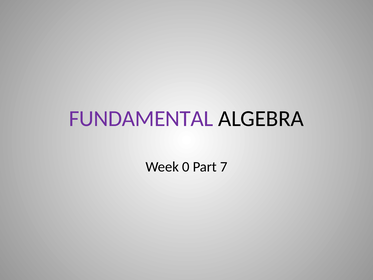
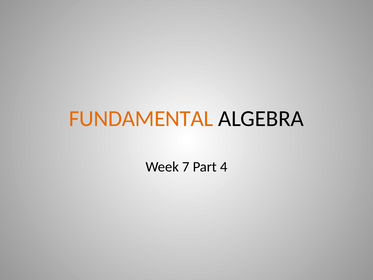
FUNDAMENTAL colour: purple -> orange
0: 0 -> 7
7: 7 -> 4
